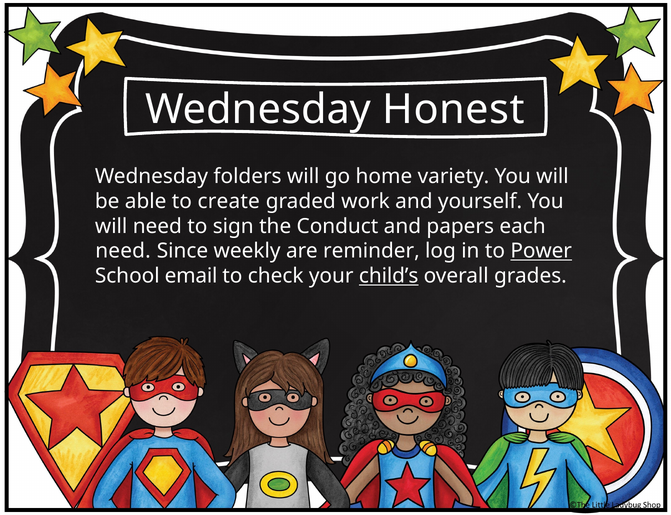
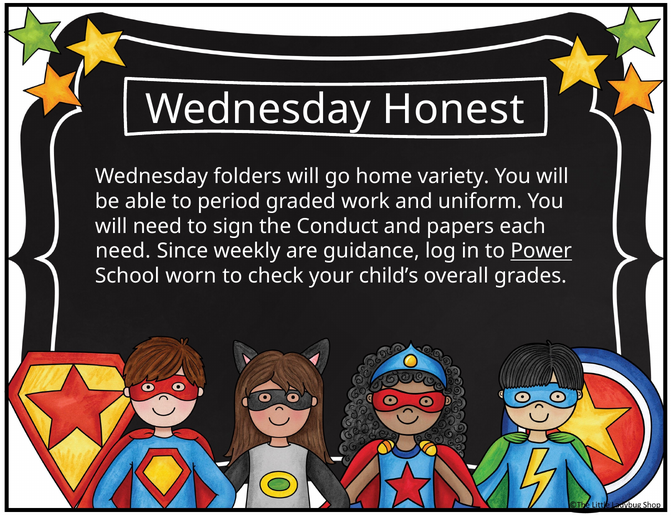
create: create -> period
yourself: yourself -> uniform
reminder: reminder -> guidance
email: email -> worn
child’s underline: present -> none
